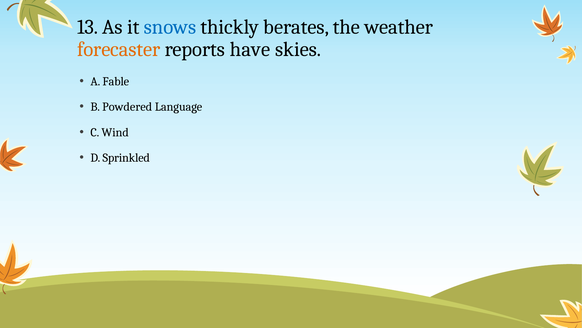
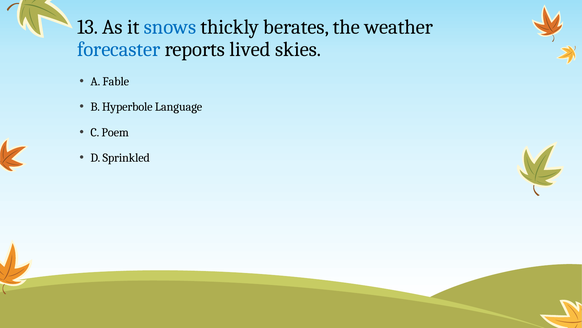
forecaster colour: orange -> blue
have: have -> lived
Powdered: Powdered -> Hyperbole
Wind: Wind -> Poem
